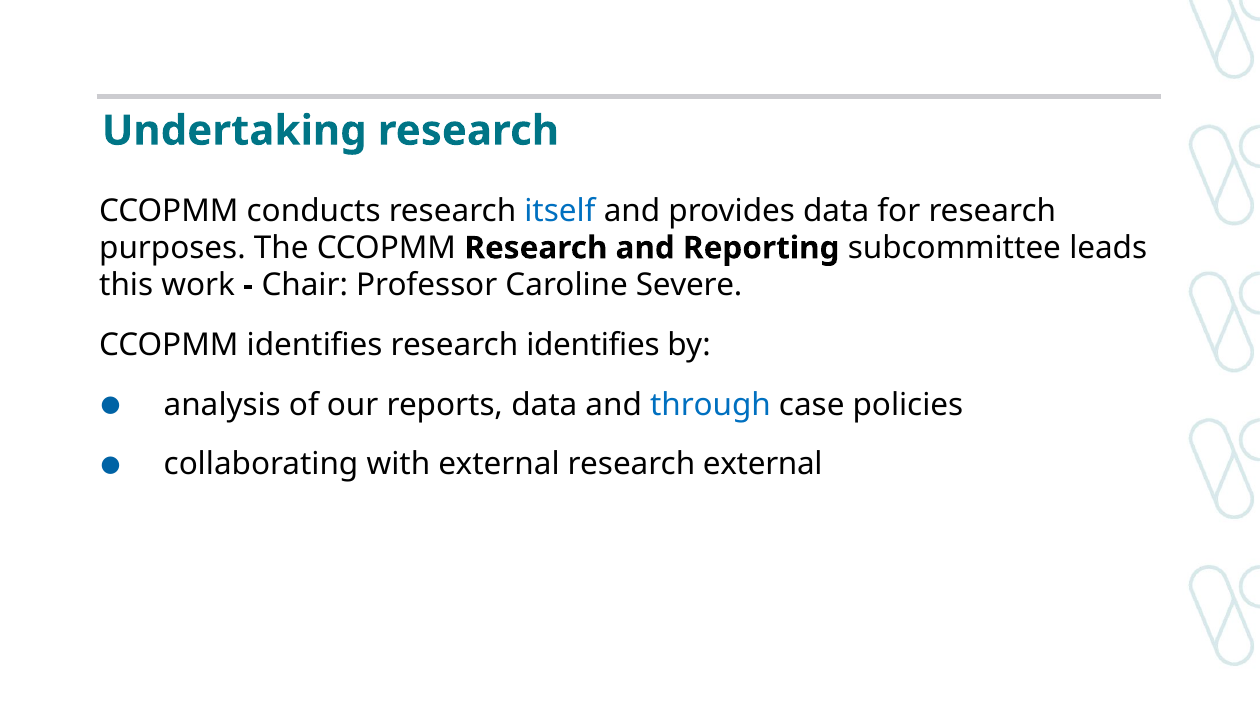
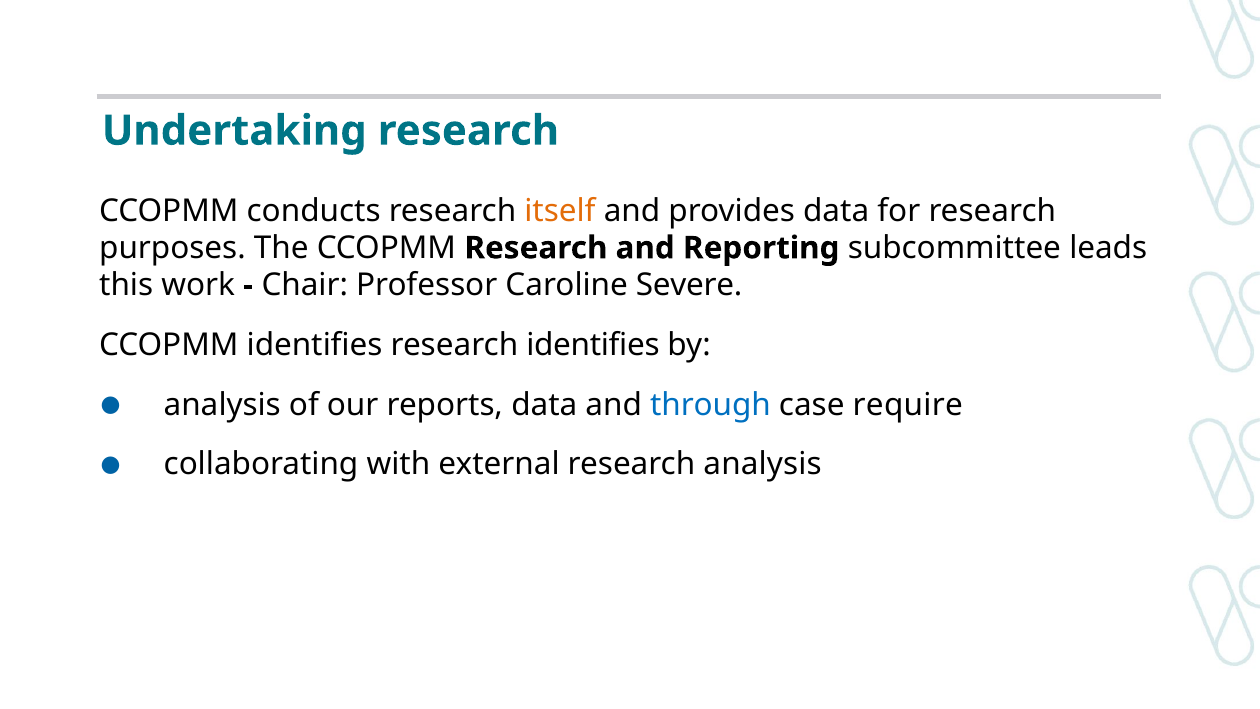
itself colour: blue -> orange
policies: policies -> require
research external: external -> analysis
